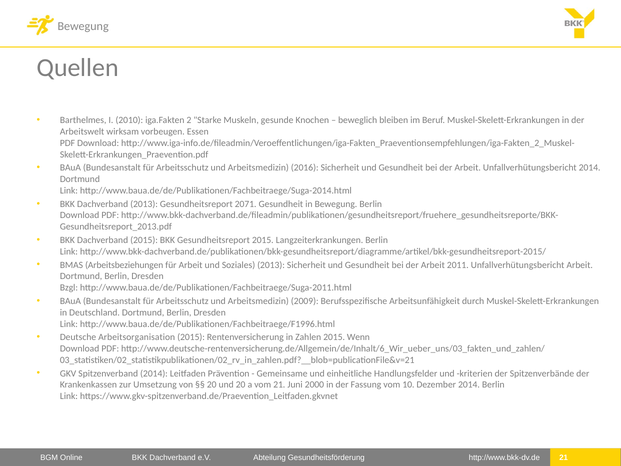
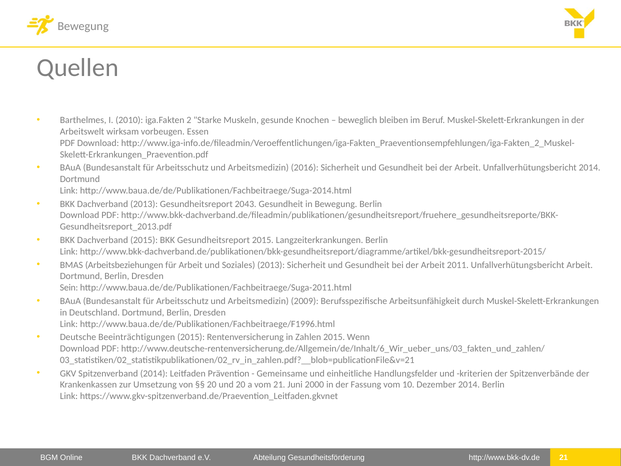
2071: 2071 -> 2043
Bzgl: Bzgl -> Sein
Arbeitsorganisation: Arbeitsorganisation -> Beeinträchtigungen
